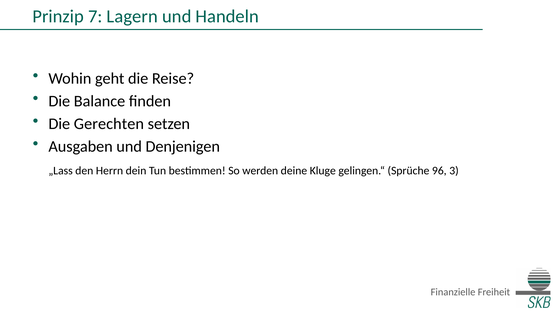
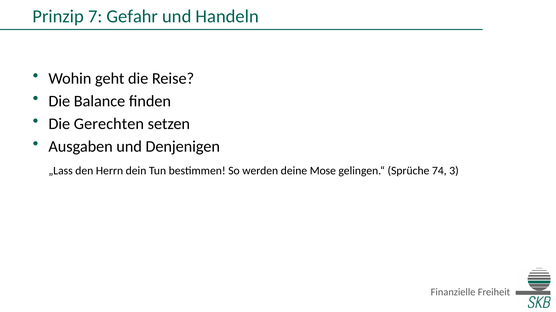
Lagern: Lagern -> Gefahr
Kluge: Kluge -> Mose
96: 96 -> 74
